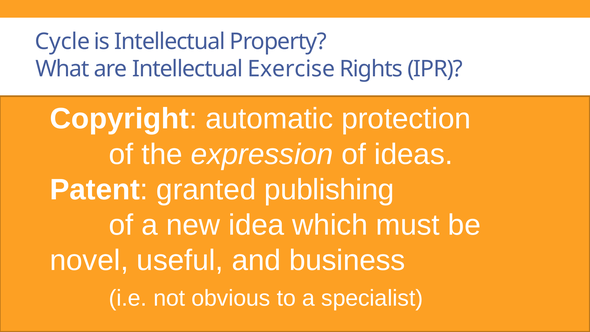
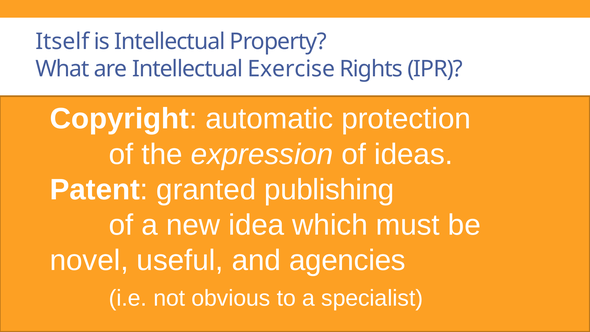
Cycle: Cycle -> Itself
business: business -> agencies
